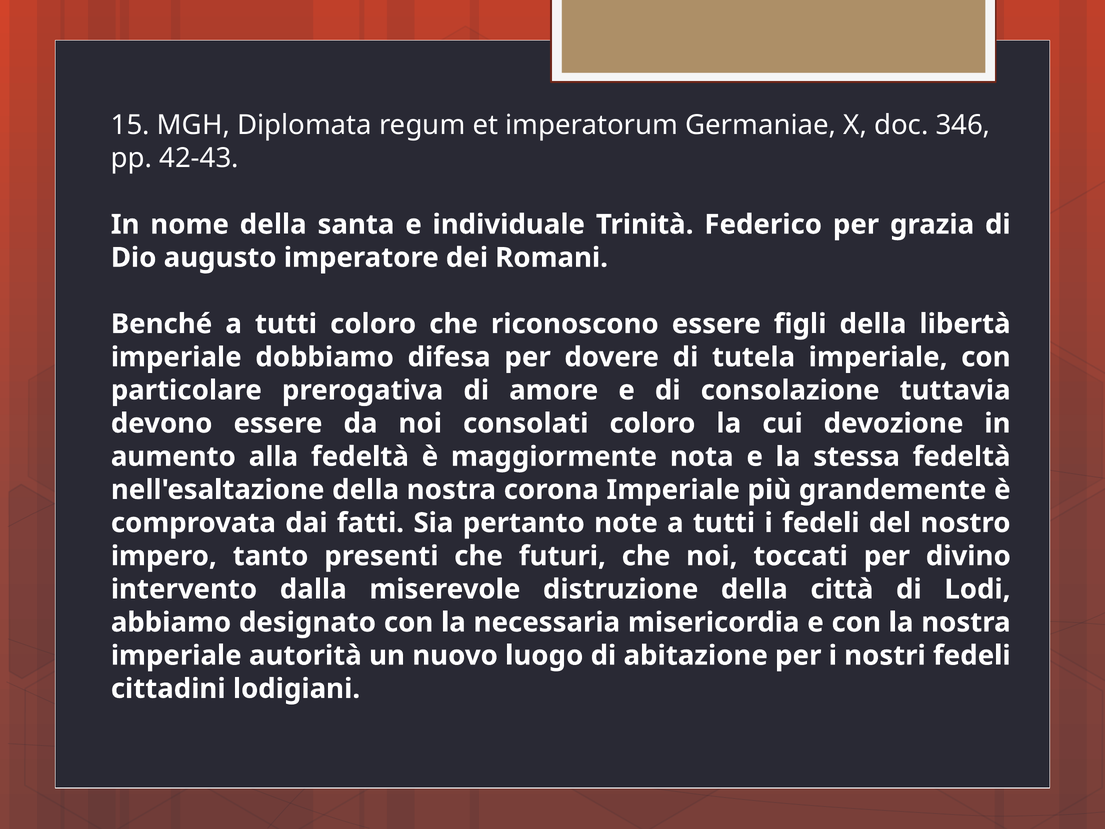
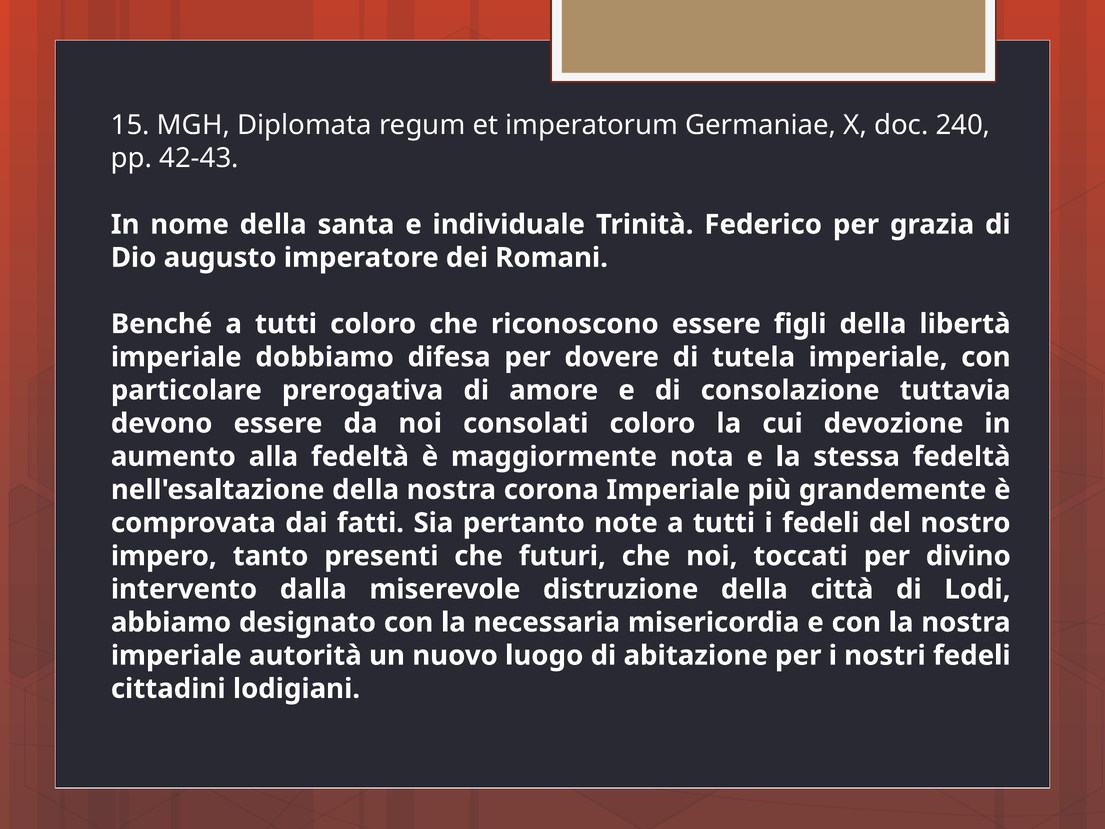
346: 346 -> 240
